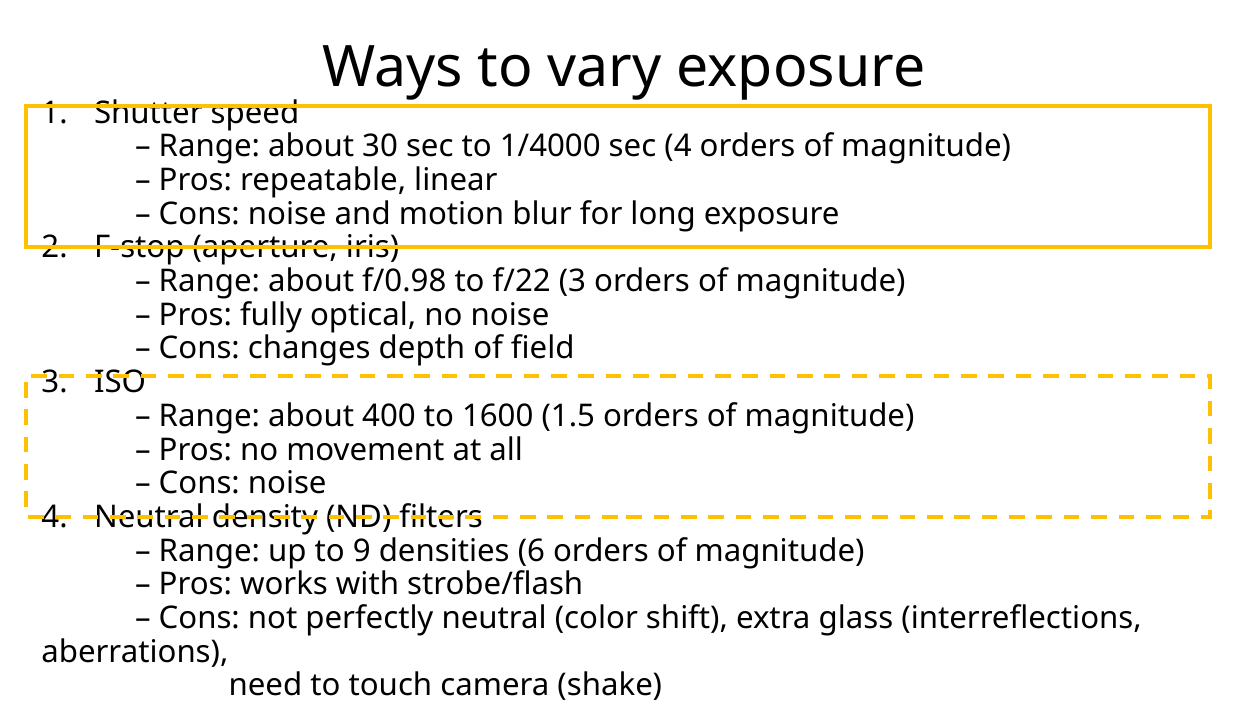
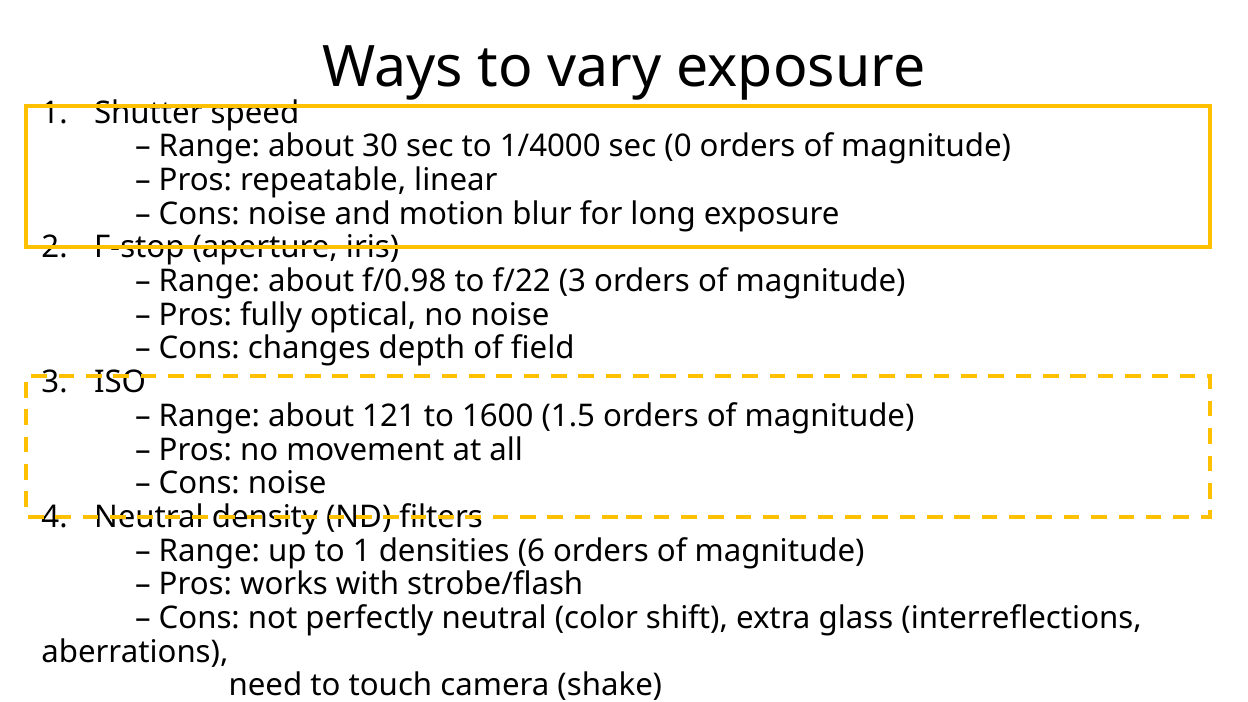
sec 4: 4 -> 0
400: 400 -> 121
to 9: 9 -> 1
